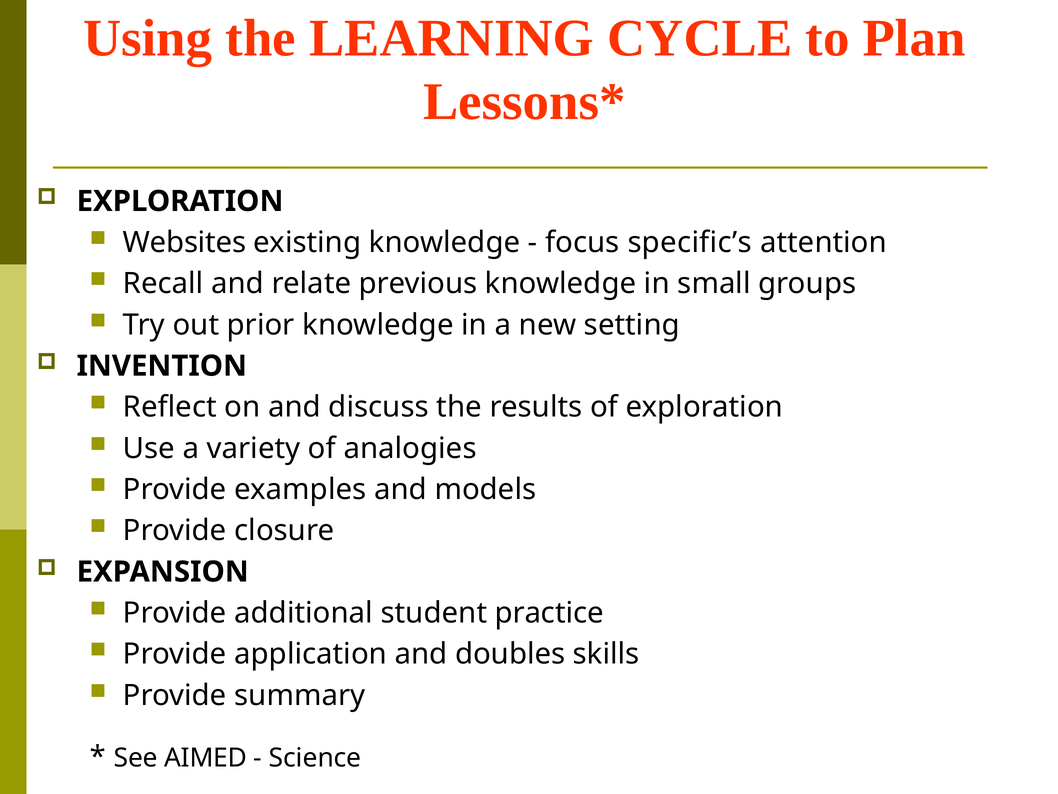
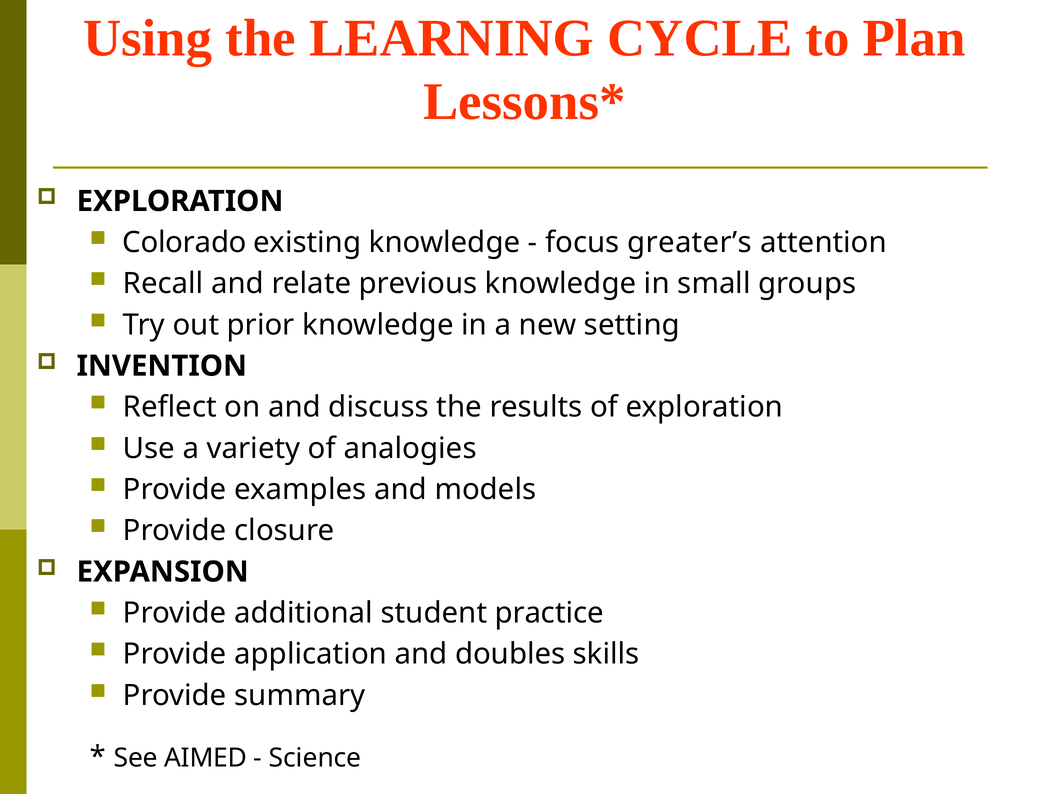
Websites: Websites -> Colorado
specific’s: specific’s -> greater’s
